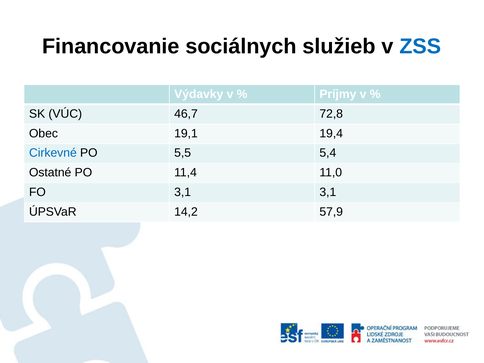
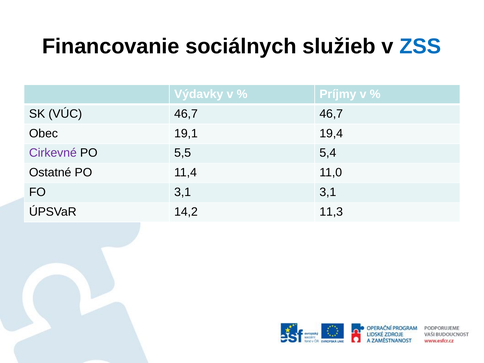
46,7 72,8: 72,8 -> 46,7
Cirkevné colour: blue -> purple
57,9: 57,9 -> 11,3
